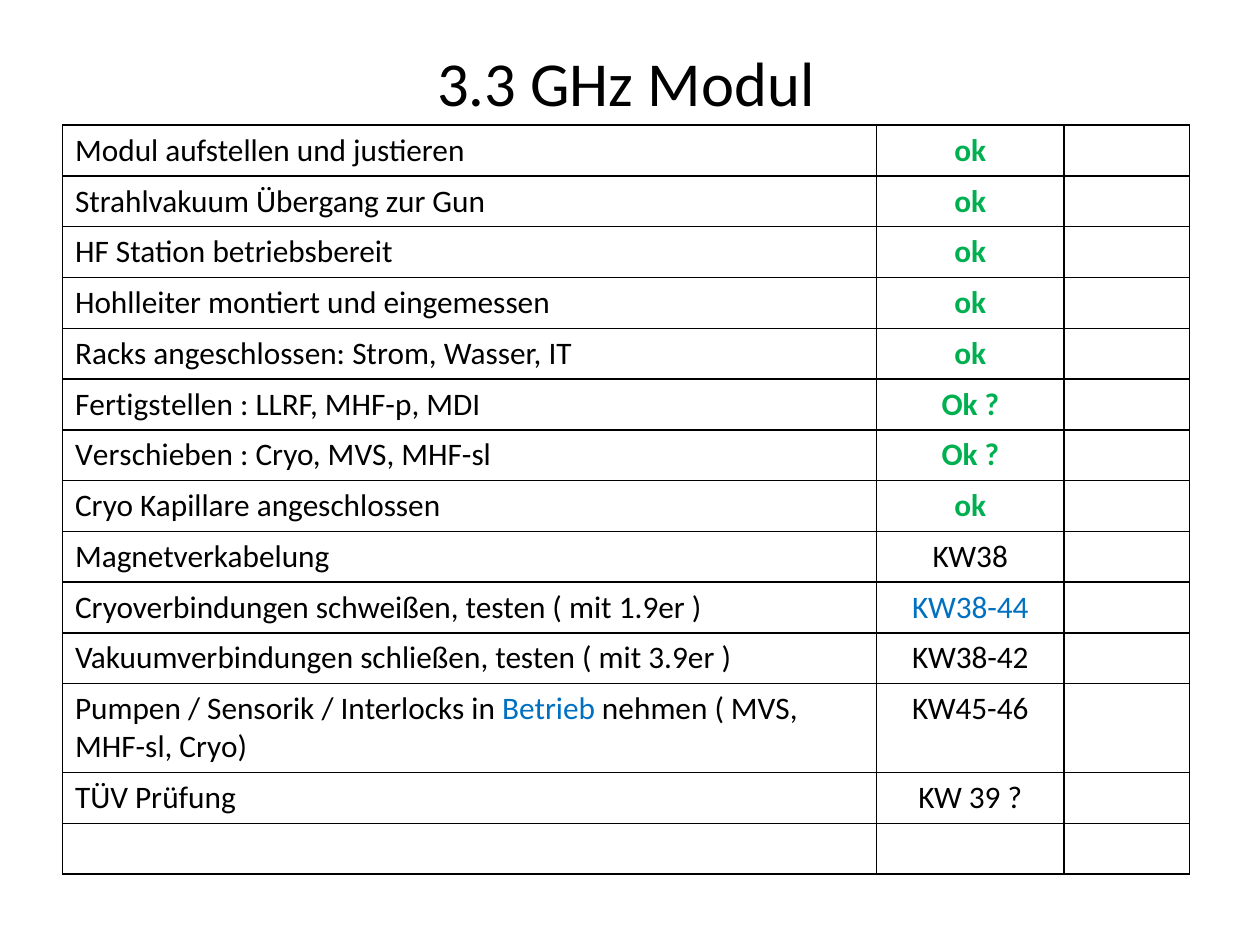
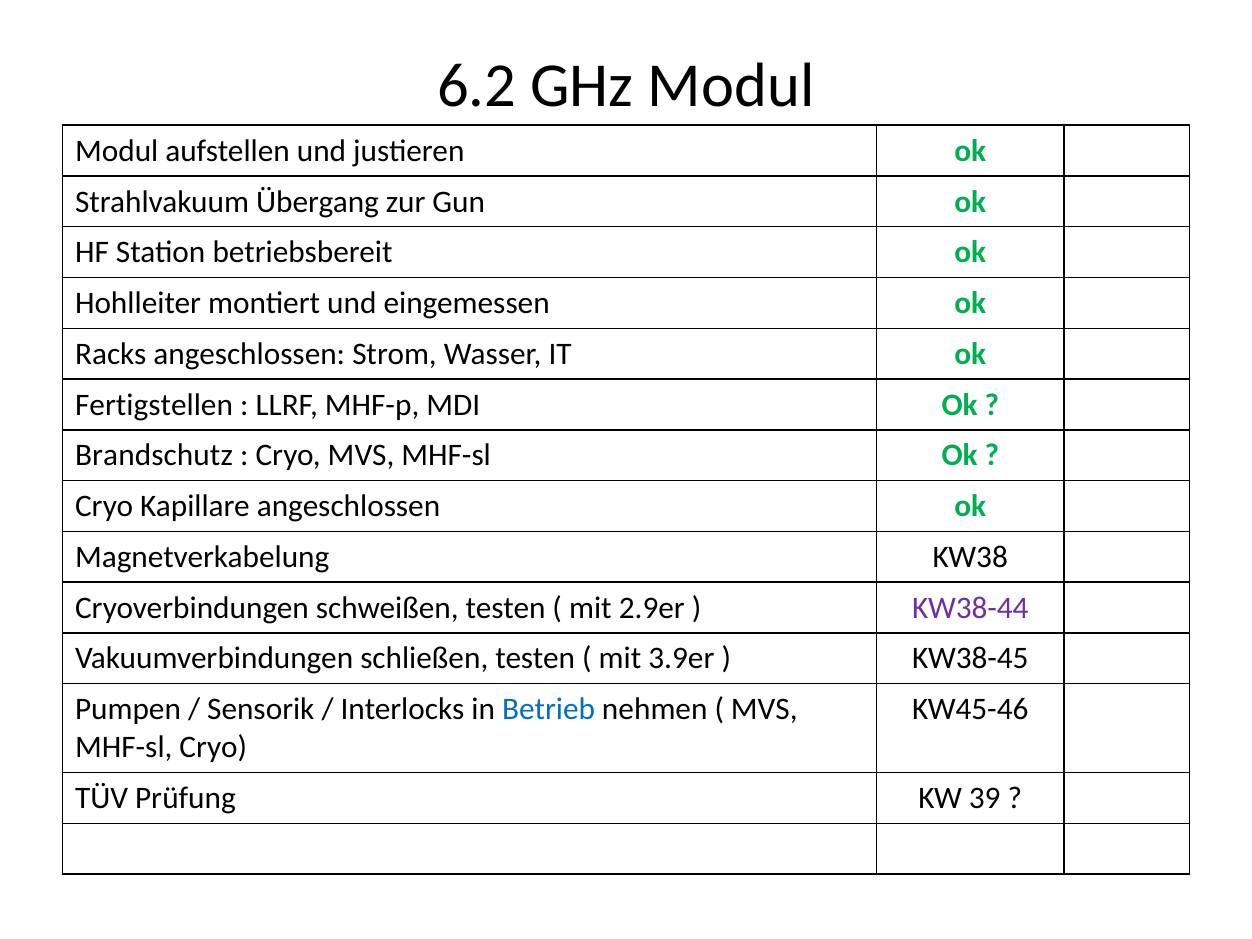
3.3: 3.3 -> 6.2
Verschieben: Verschieben -> Brandschutz
1.9er: 1.9er -> 2.9er
KW38-44 colour: blue -> purple
KW38-42: KW38-42 -> KW38-45
